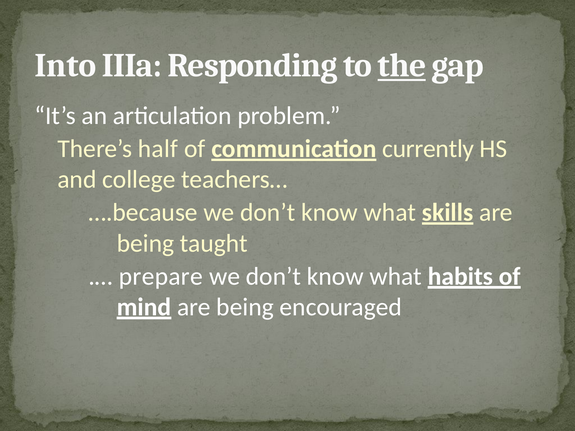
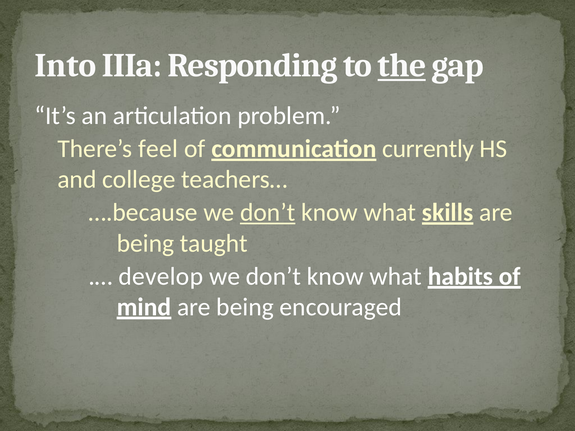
half: half -> feel
don’t at (268, 213) underline: none -> present
prepare: prepare -> develop
